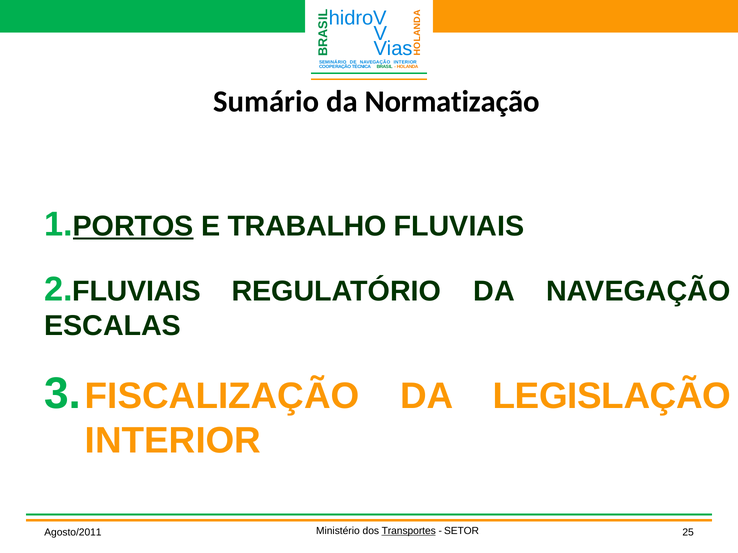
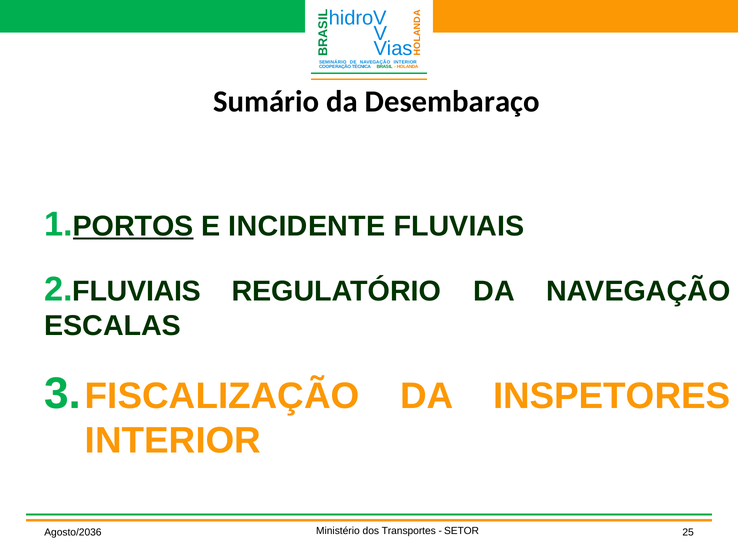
Normatização: Normatização -> Desembaraço
TRABALHO: TRABALHO -> INCIDENTE
LEGISLAÇÃO: LEGISLAÇÃO -> INSPETORES
Transportes underline: present -> none
Agosto/2011: Agosto/2011 -> Agosto/2036
